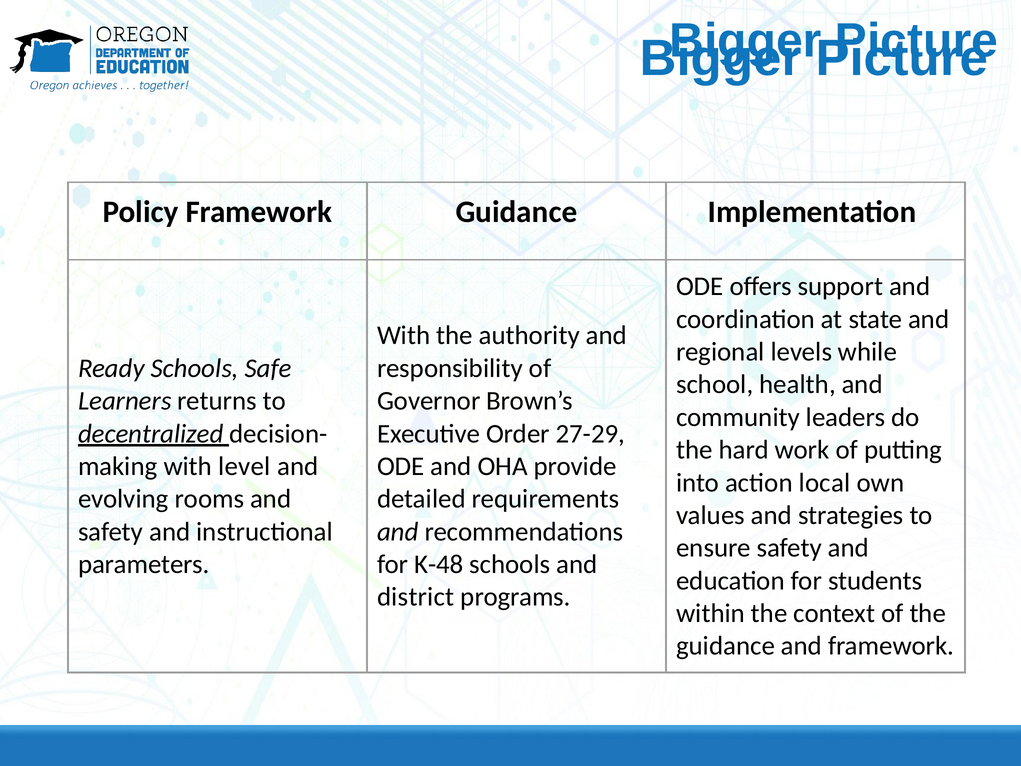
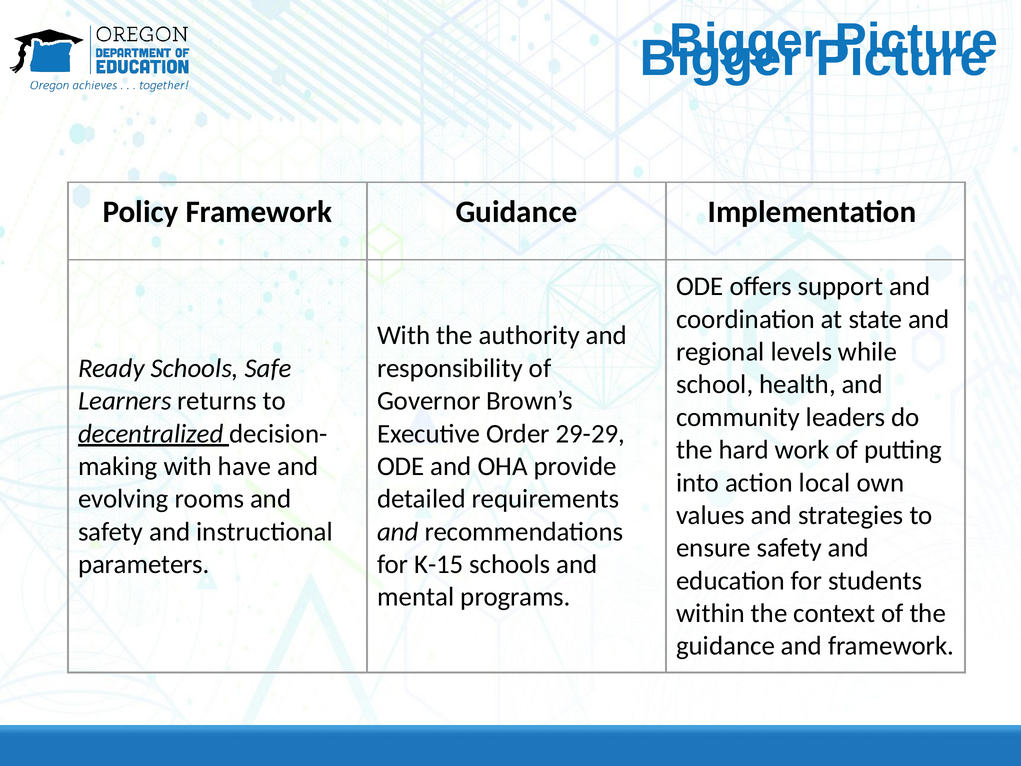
27-29: 27-29 -> 29-29
level: level -> have
K-48: K-48 -> K-15
district: district -> mental
